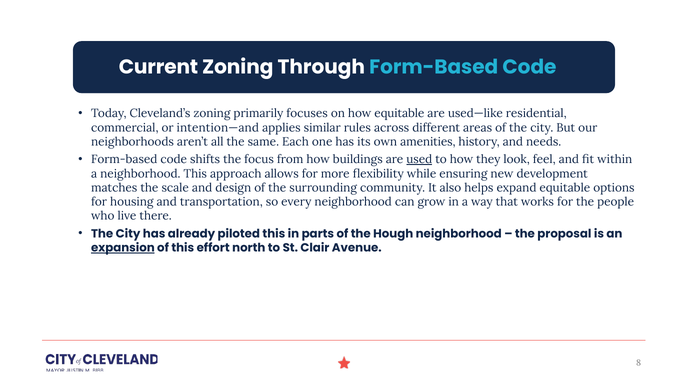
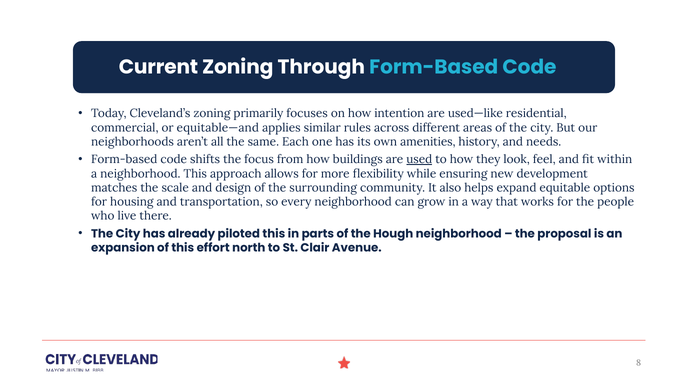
how equitable: equitable -> intention
intention—and: intention—and -> equitable—and
expansion underline: present -> none
